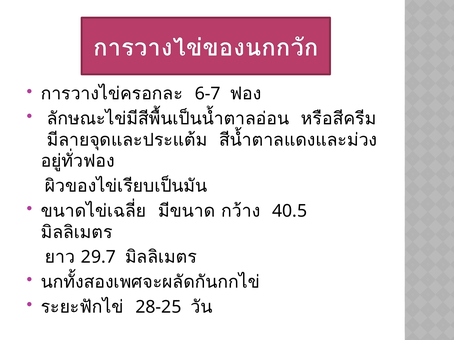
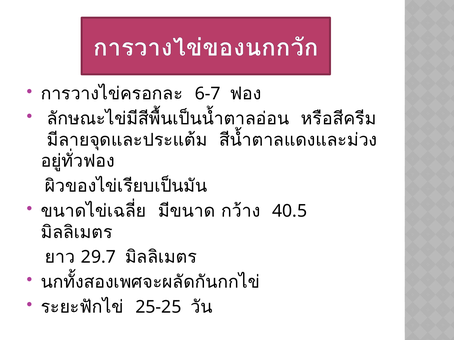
28-25: 28-25 -> 25-25
